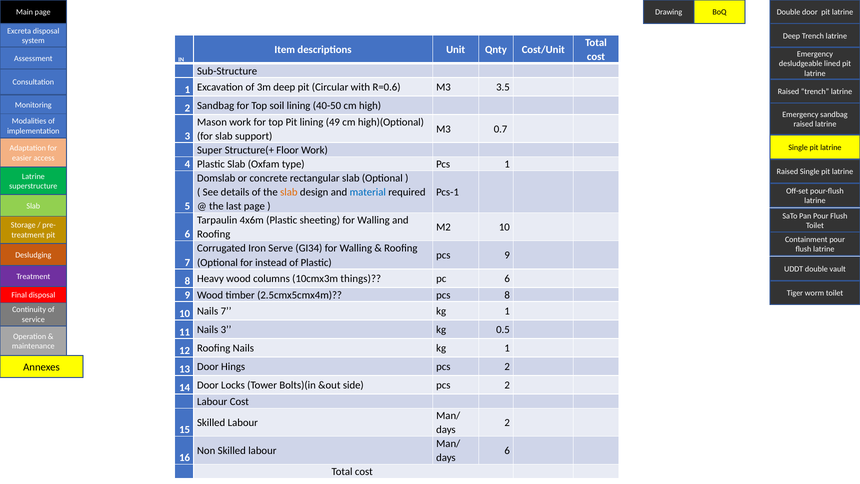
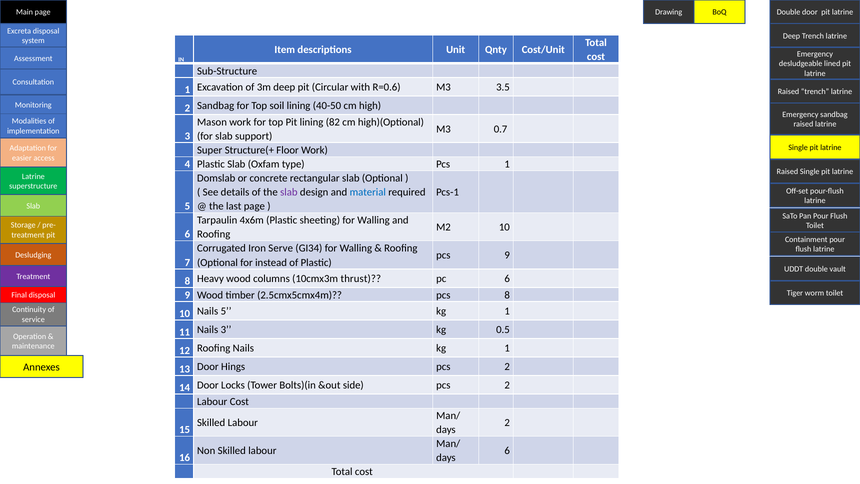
49: 49 -> 82
slab at (289, 192) colour: orange -> purple
things: things -> thrust
Nails 7: 7 -> 5
